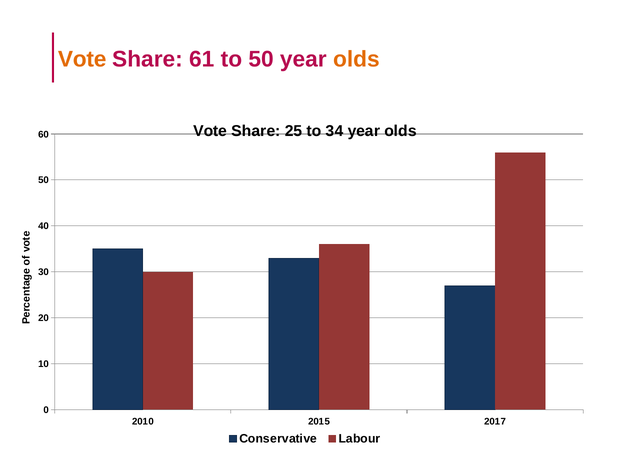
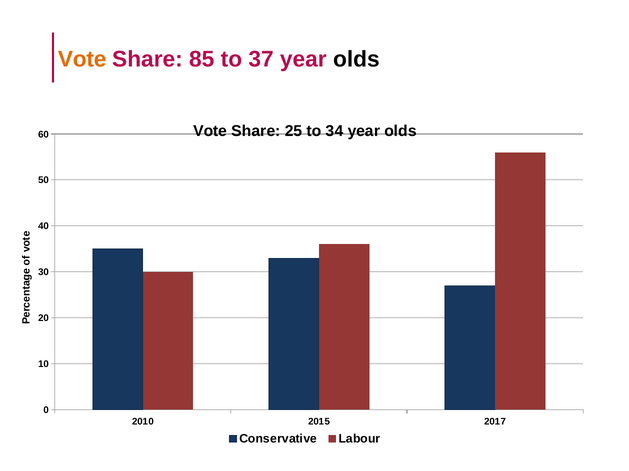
61: 61 -> 85
to 50: 50 -> 37
olds at (356, 59) colour: orange -> black
